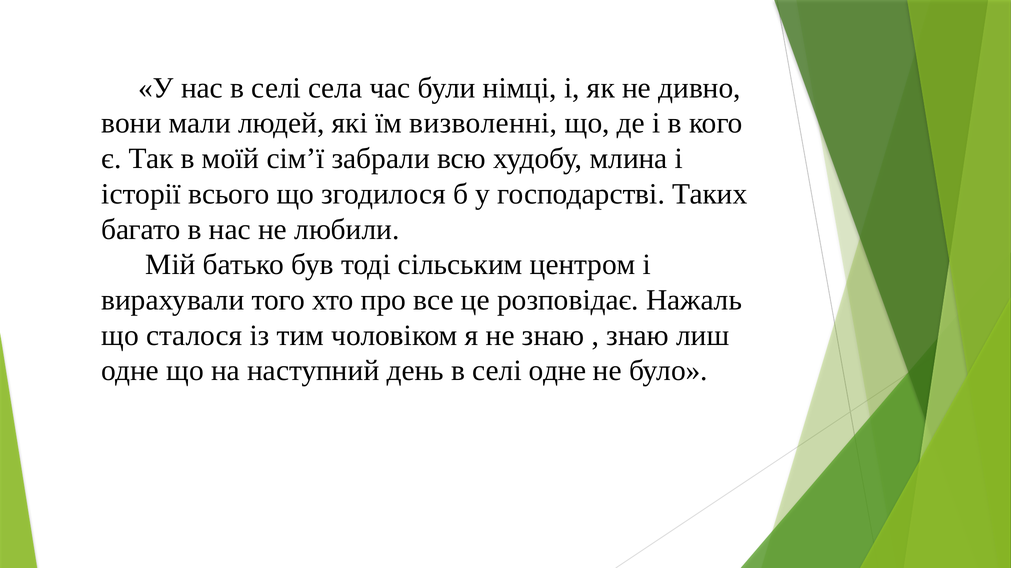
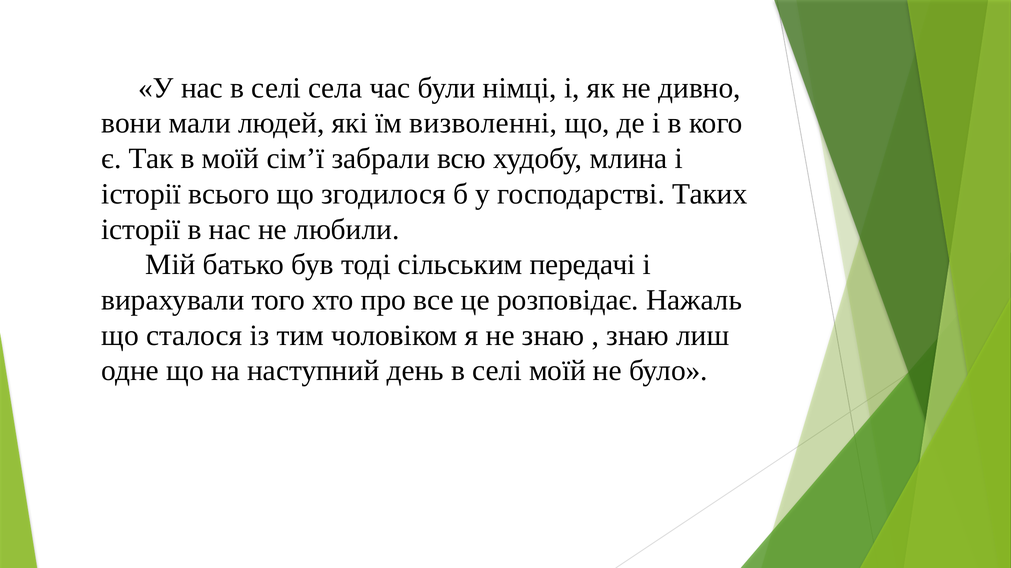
багато at (141, 230): багато -> історії
центром: центром -> передачі
селі одне: одне -> моїй
